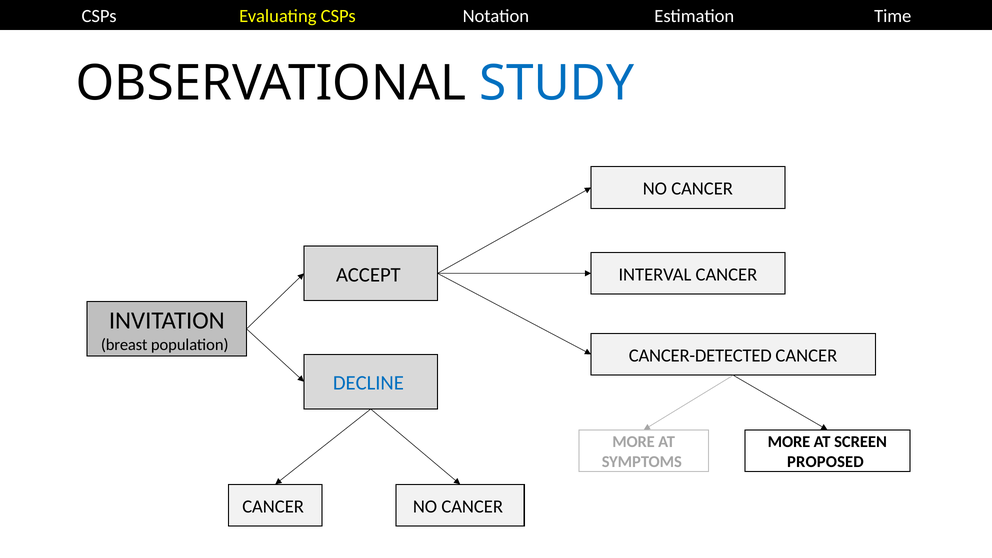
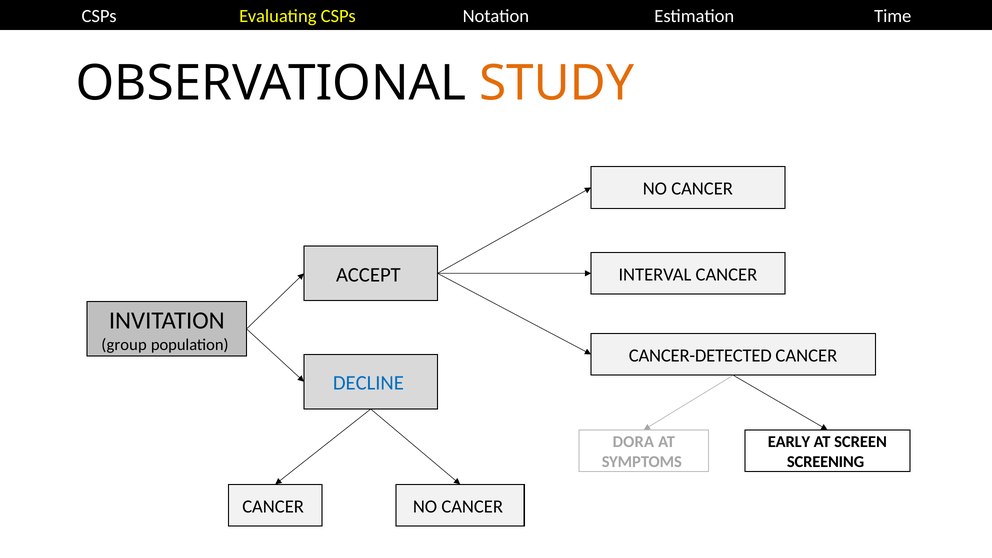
STUDY colour: blue -> orange
breast: breast -> group
MORE at (633, 442): MORE -> DORA
MORE at (789, 442): MORE -> EARLY
PROPOSED: PROPOSED -> SCREENING
